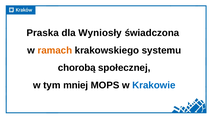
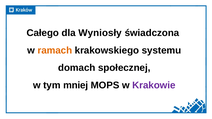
Praska: Praska -> Całego
chorobą: chorobą -> domach
Krakowie colour: blue -> purple
